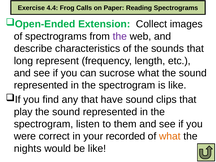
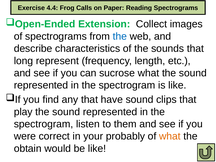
the at (120, 36) colour: purple -> blue
recorded: recorded -> probably
nights: nights -> obtain
